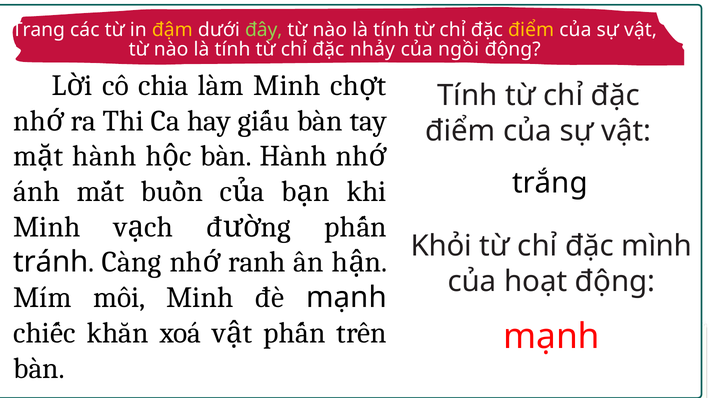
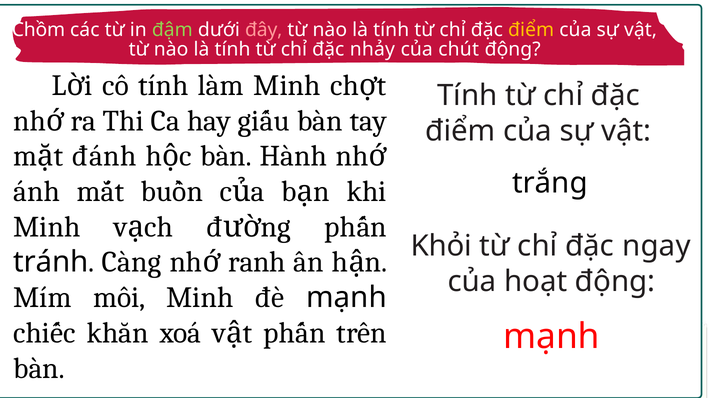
Trang: Trang -> Chồm
đậm colour: yellow -> light green
đây colour: light green -> pink
ngồi: ngồi -> chút
cô chia: chia -> tính
hành at (104, 156): hành -> đánh
mình: mình -> ngay
